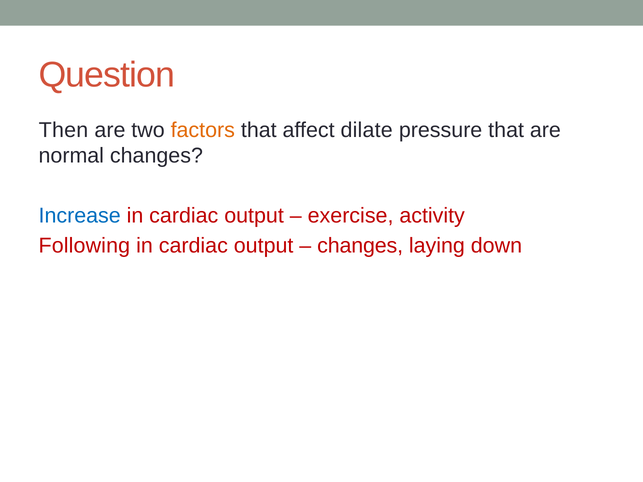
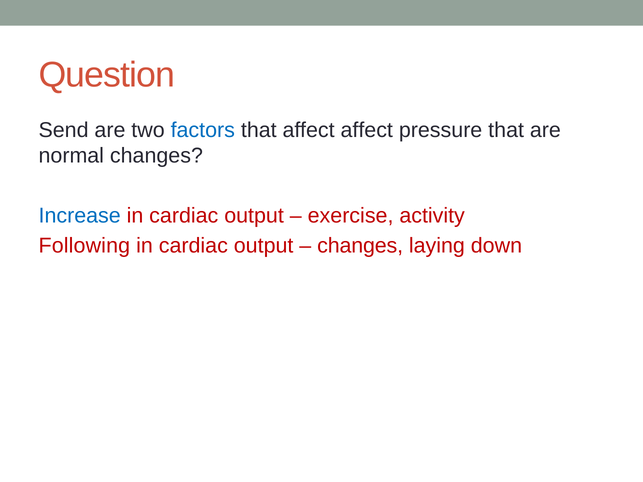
Then: Then -> Send
factors colour: orange -> blue
affect dilate: dilate -> affect
